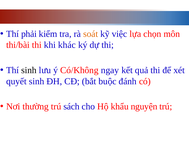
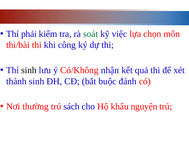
soát colour: orange -> green
khác: khác -> công
ngay: ngay -> nhận
quyết: quyết -> thành
